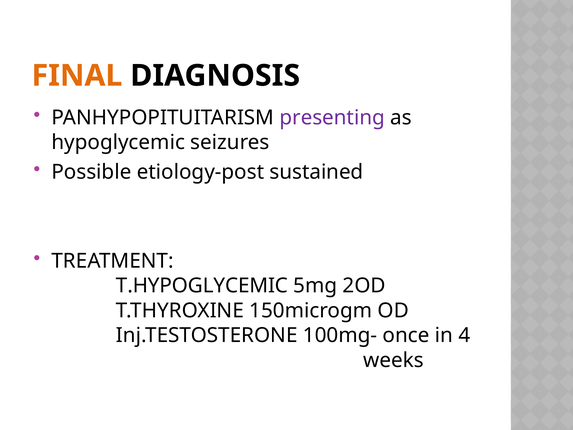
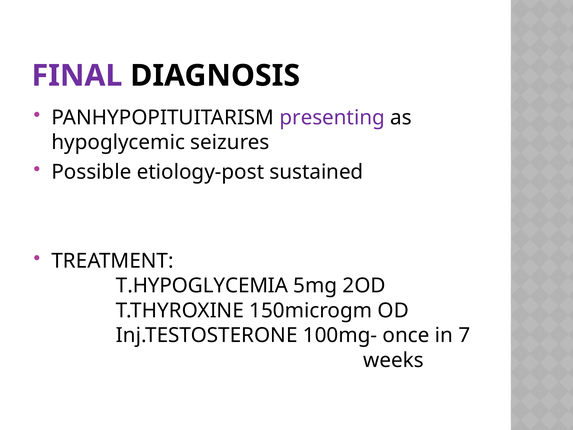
FINAL colour: orange -> purple
T.HYPOGLYCEMIC: T.HYPOGLYCEMIC -> T.HYPOGLYCEMIA
4: 4 -> 7
